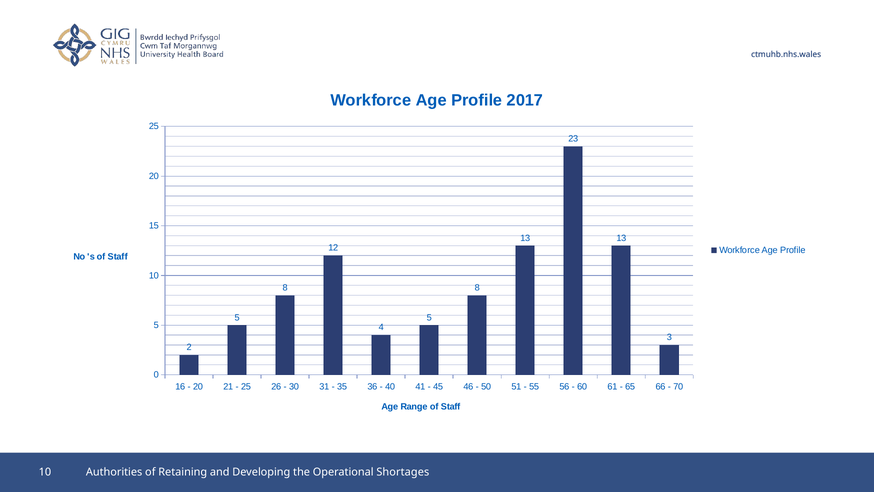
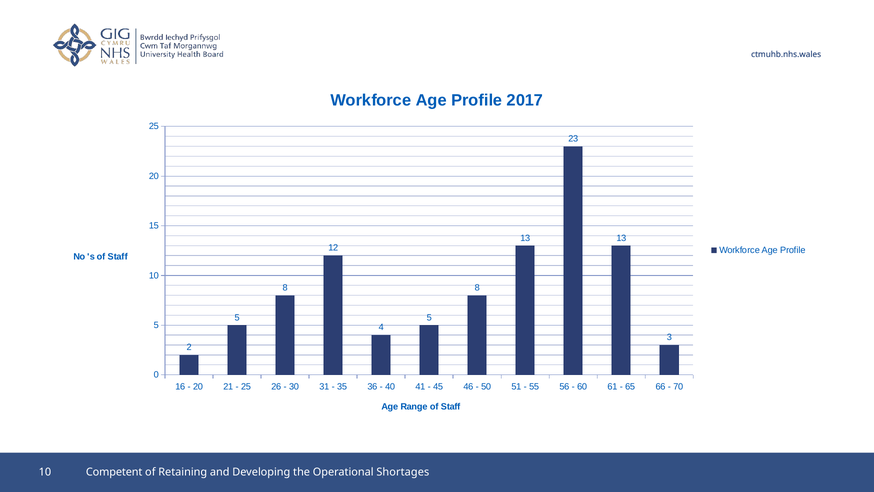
Authorities: Authorities -> Competent
